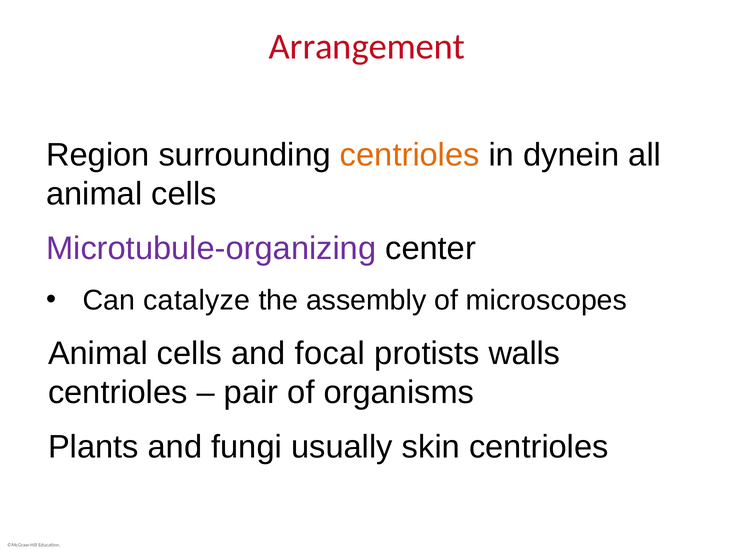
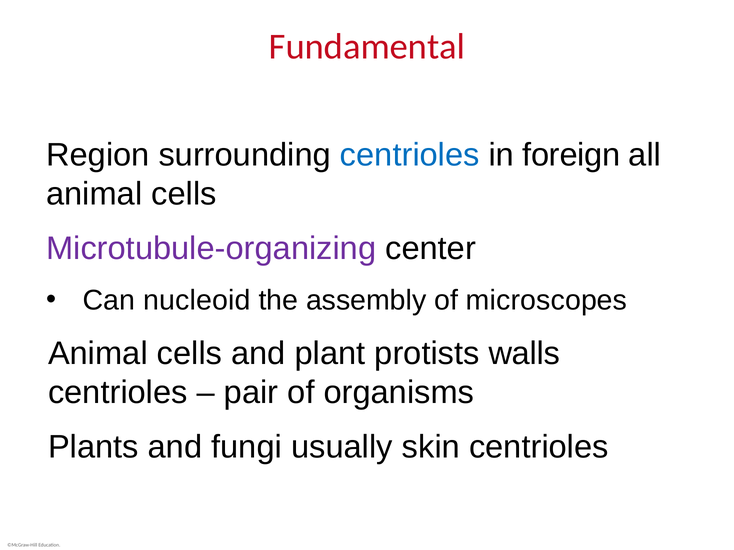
Arrangement: Arrangement -> Fundamental
centrioles at (410, 155) colour: orange -> blue
dynein: dynein -> foreign
catalyze: catalyze -> nucleoid
focal: focal -> plant
